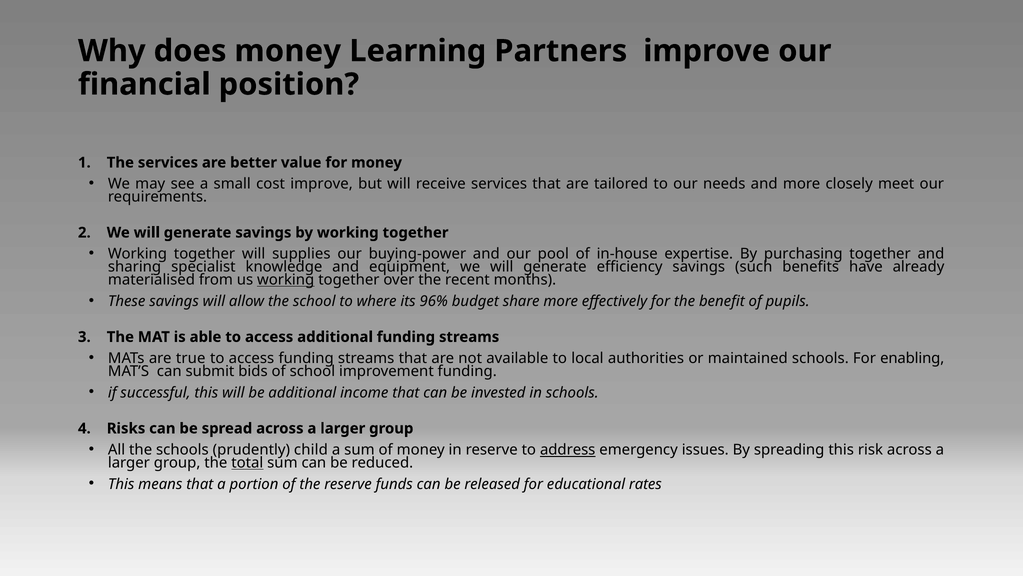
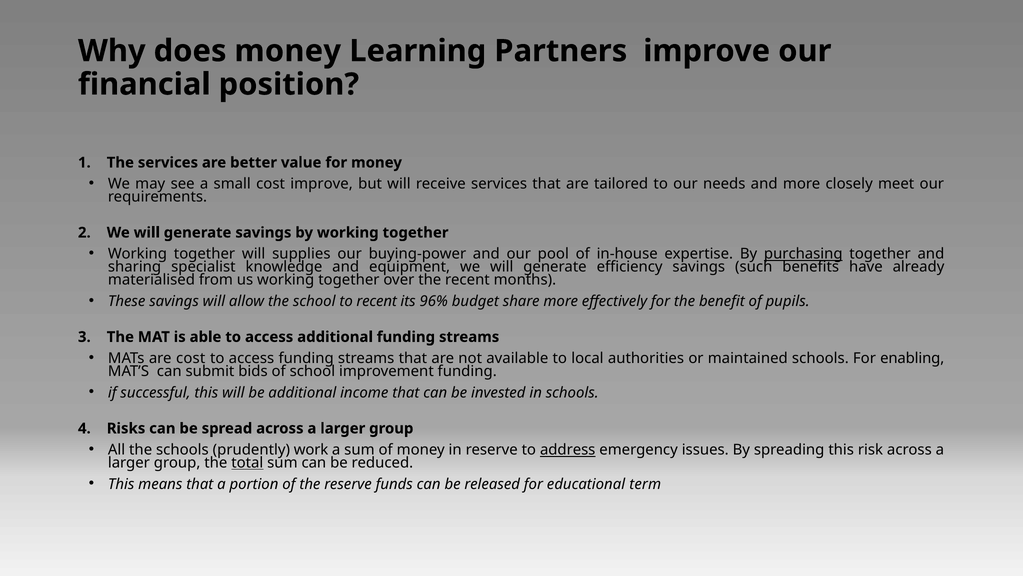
purchasing underline: none -> present
working at (286, 280) underline: present -> none
to where: where -> recent
are true: true -> cost
child: child -> work
rates: rates -> term
